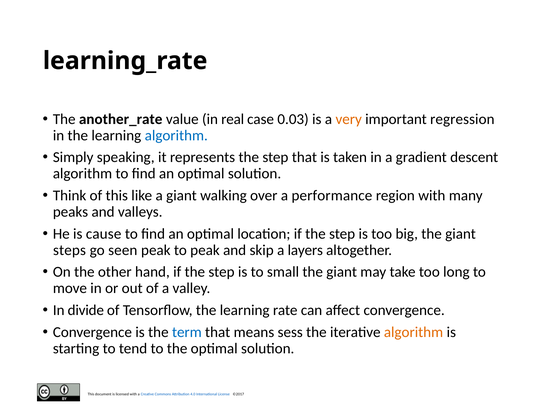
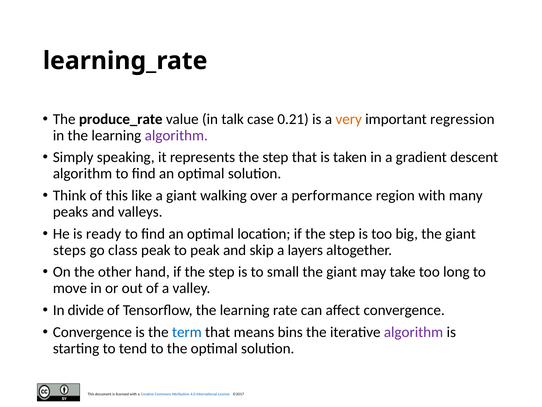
another_rate: another_rate -> produce_rate
real: real -> talk
0.03: 0.03 -> 0.21
algorithm at (176, 135) colour: blue -> purple
cause: cause -> ready
seen: seen -> class
sess: sess -> bins
algorithm at (413, 332) colour: orange -> purple
